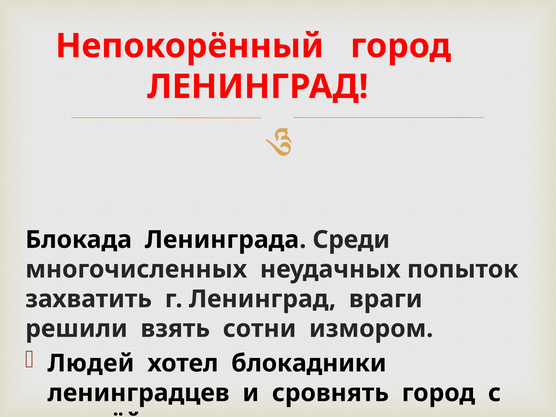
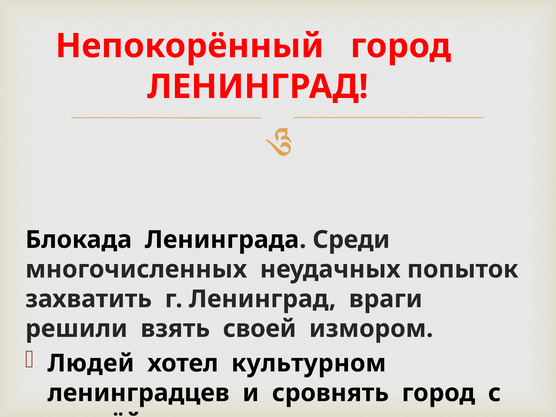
сотни: сотни -> своей
блокадники: блокадники -> культурном
